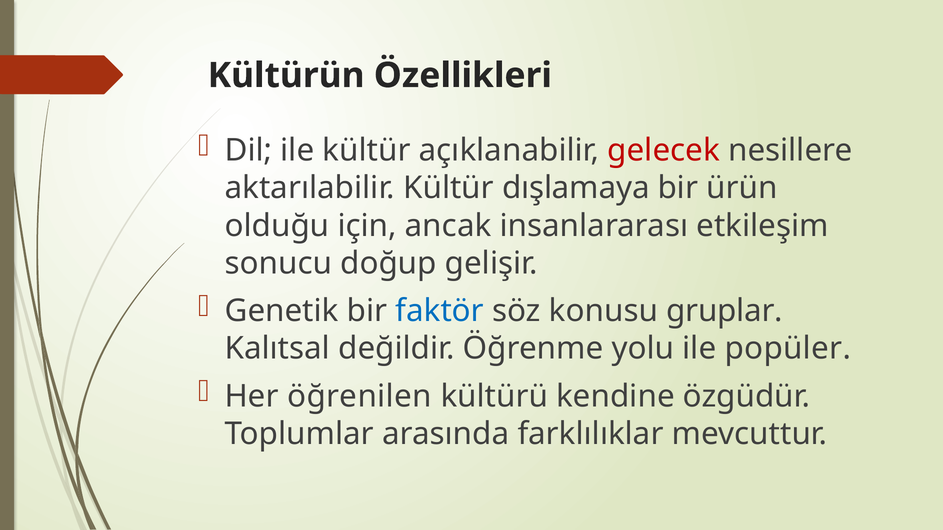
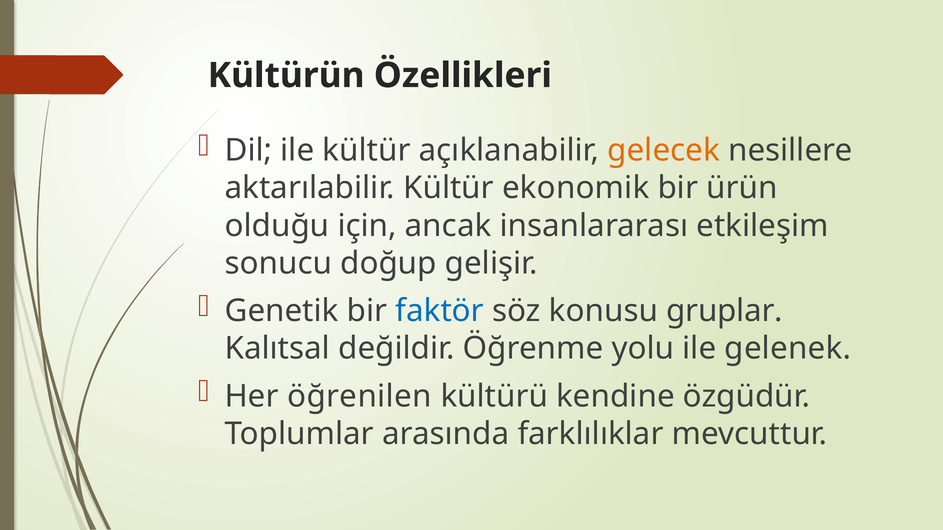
gelecek colour: red -> orange
dışlamaya: dışlamaya -> ekonomik
popüler: popüler -> gelenek
